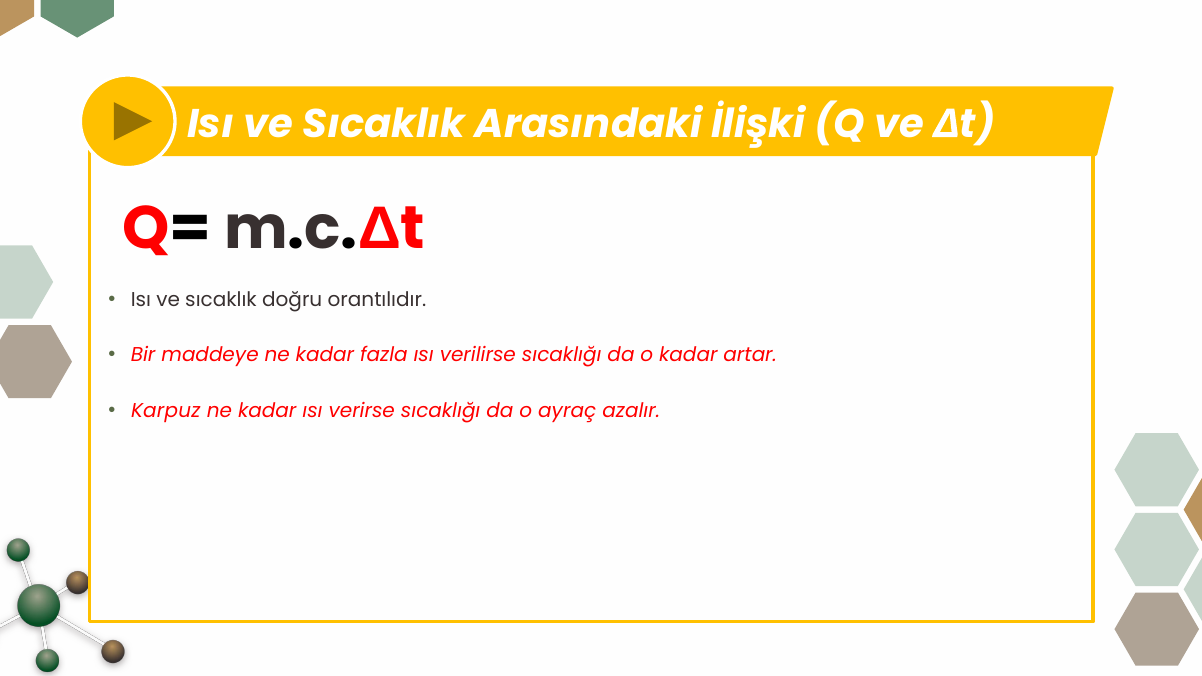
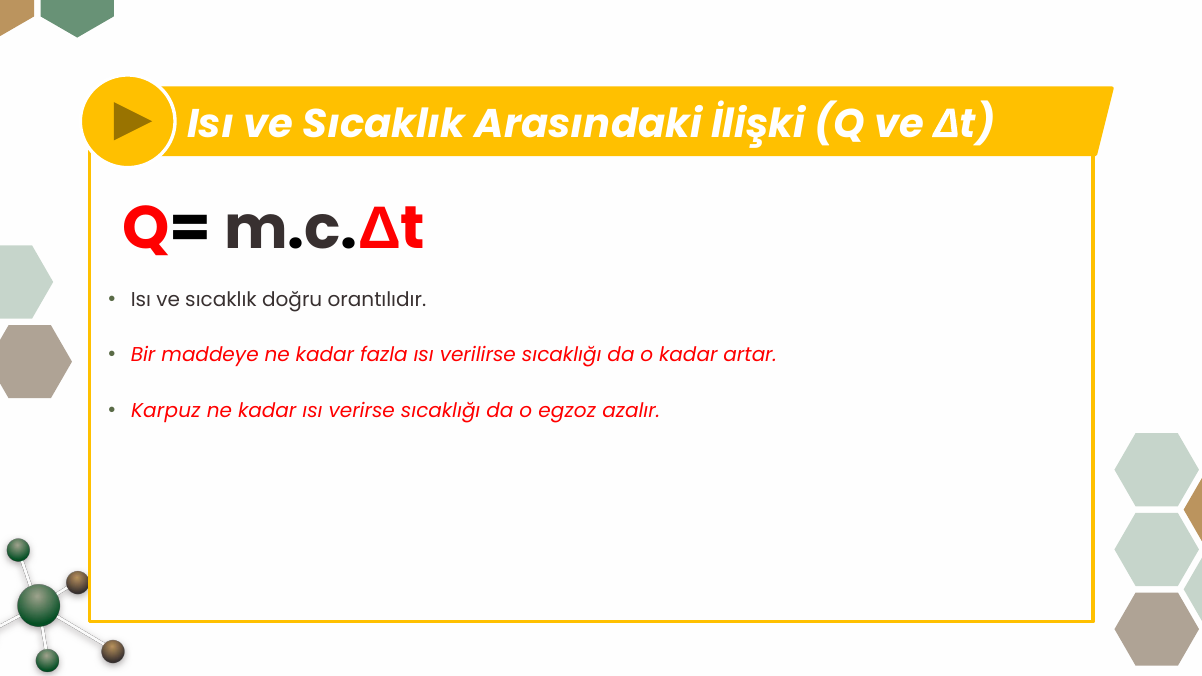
ayraç: ayraç -> egzoz
